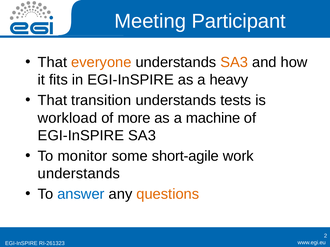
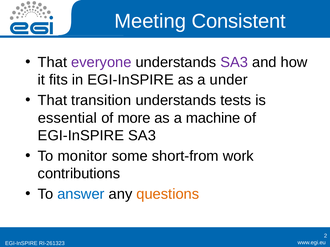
Participant: Participant -> Consistent
everyone colour: orange -> purple
SA3 at (234, 62) colour: orange -> purple
heavy: heavy -> under
workload: workload -> essential
short-agile: short-agile -> short-from
understands at (79, 174): understands -> contributions
